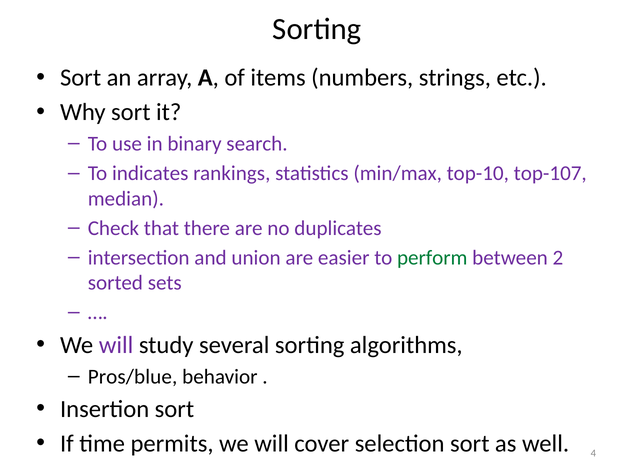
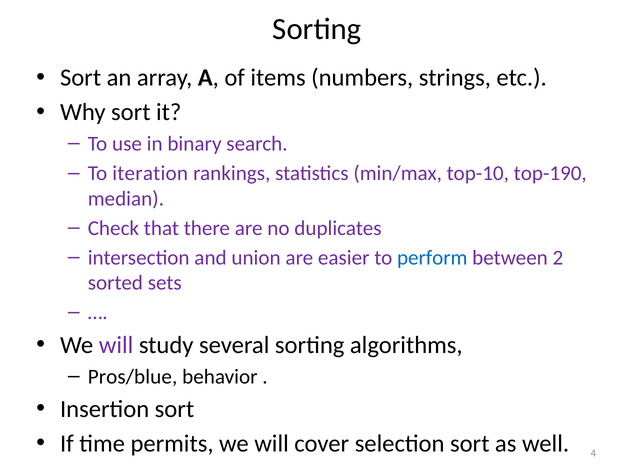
indicates: indicates -> iteration
top-107: top-107 -> top-190
perform colour: green -> blue
